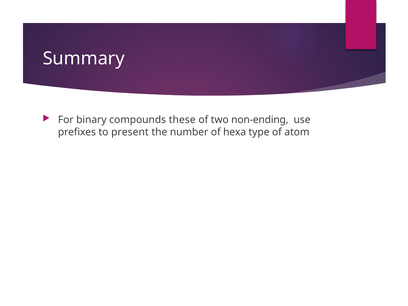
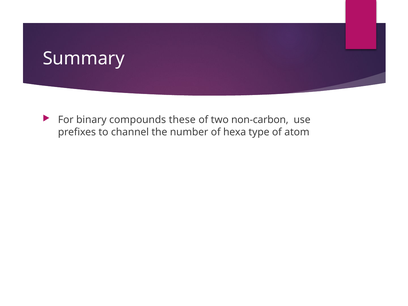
non-ending: non-ending -> non-carbon
present: present -> channel
